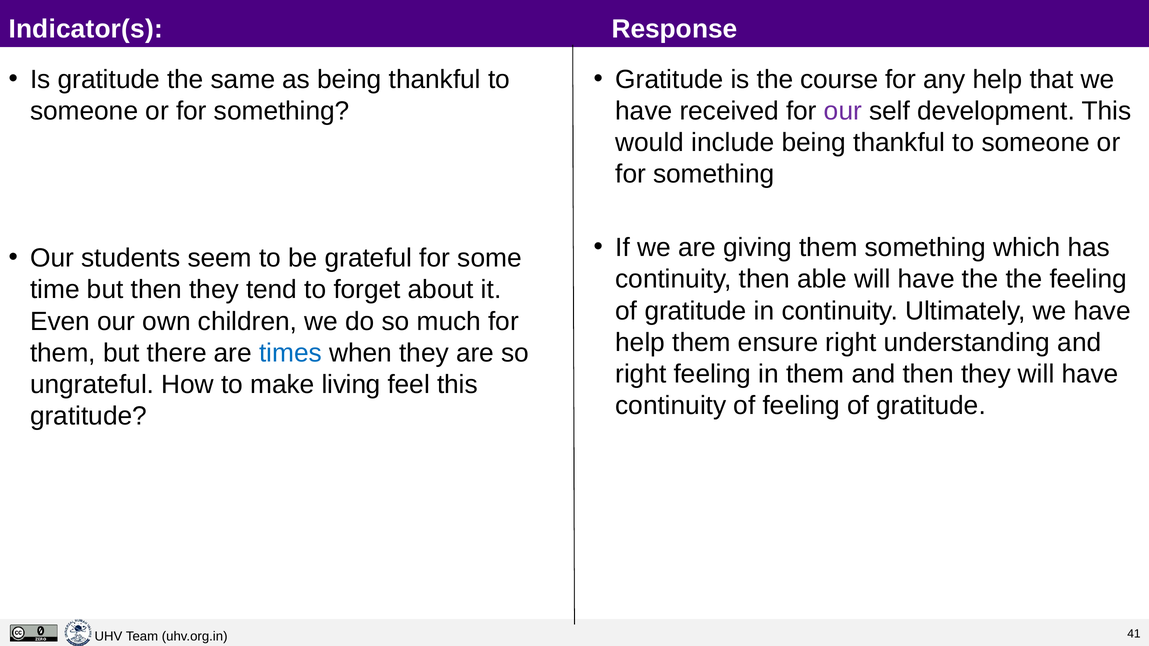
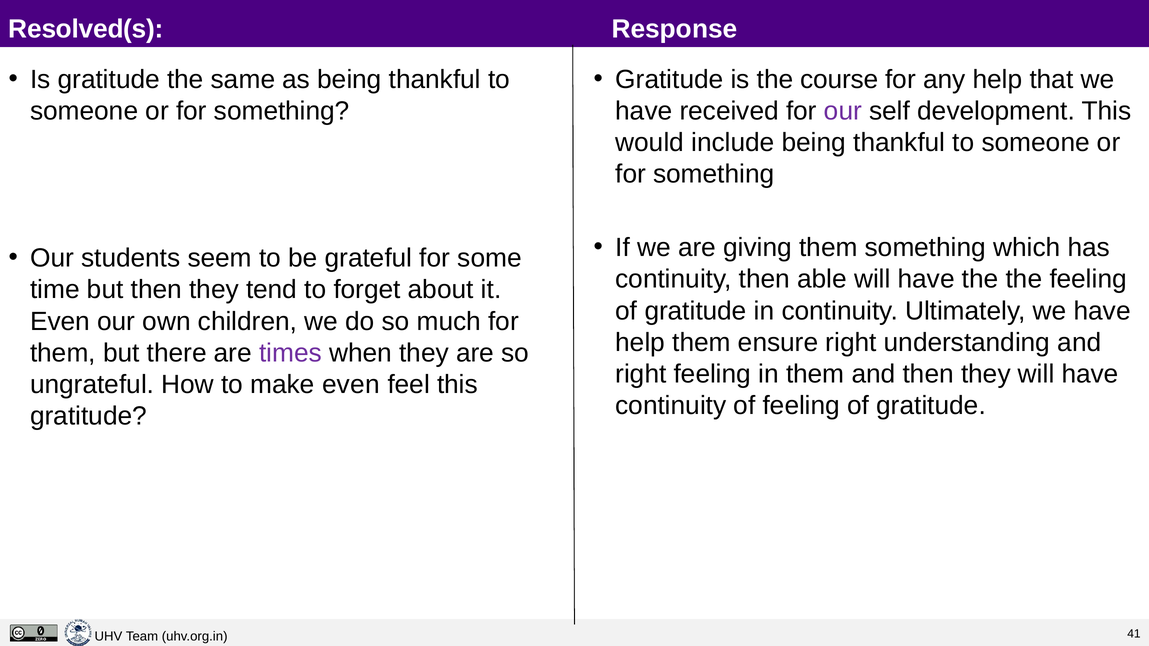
Indicator(s: Indicator(s -> Resolved(s
times colour: blue -> purple
make living: living -> even
